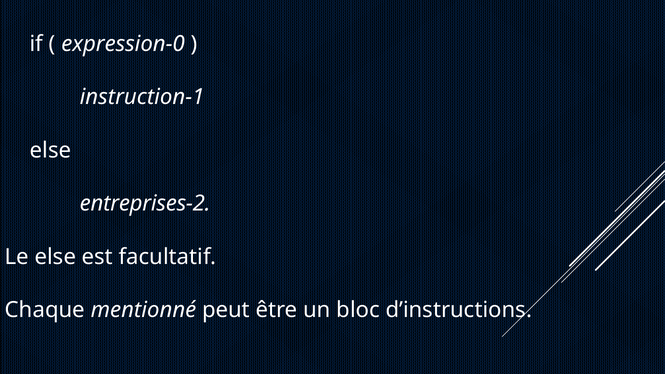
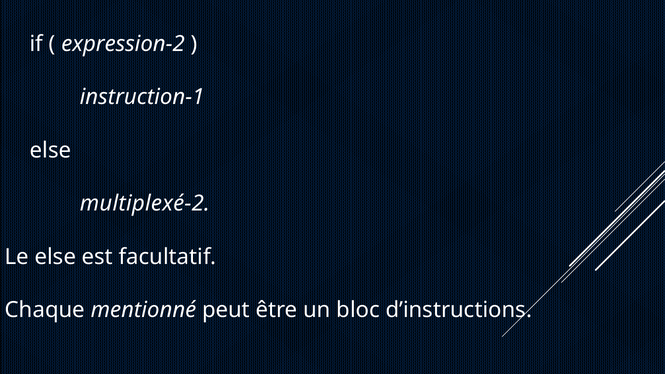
expression-0: expression-0 -> expression-2
entreprises-2: entreprises-2 -> multiplexé-2
